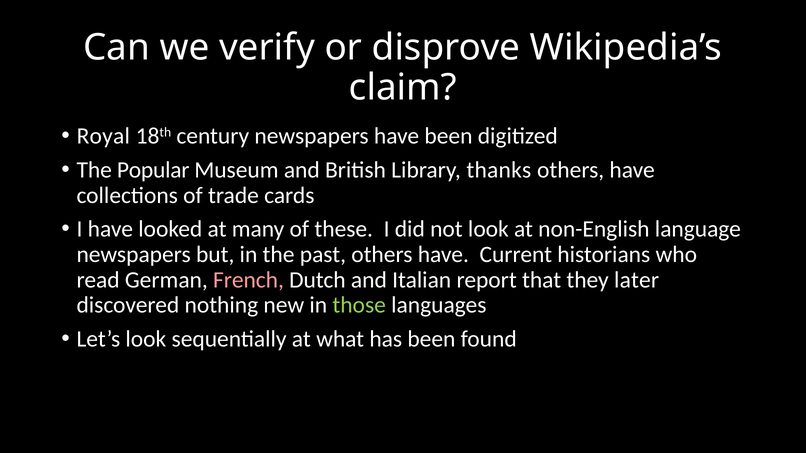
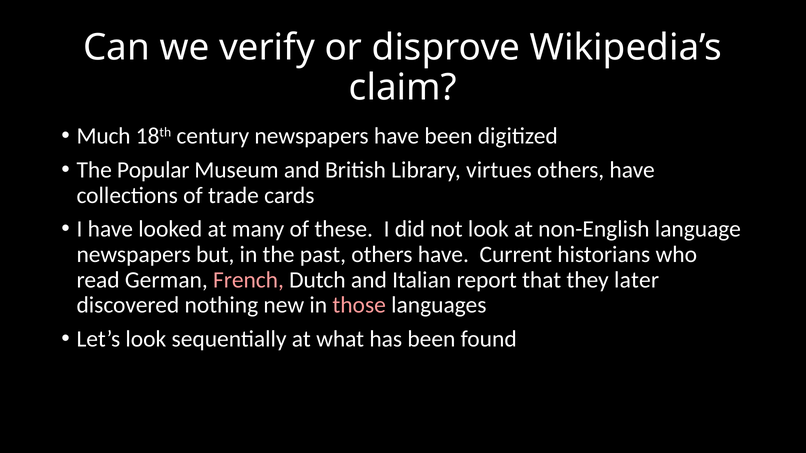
Royal: Royal -> Much
thanks: thanks -> virtues
those colour: light green -> pink
